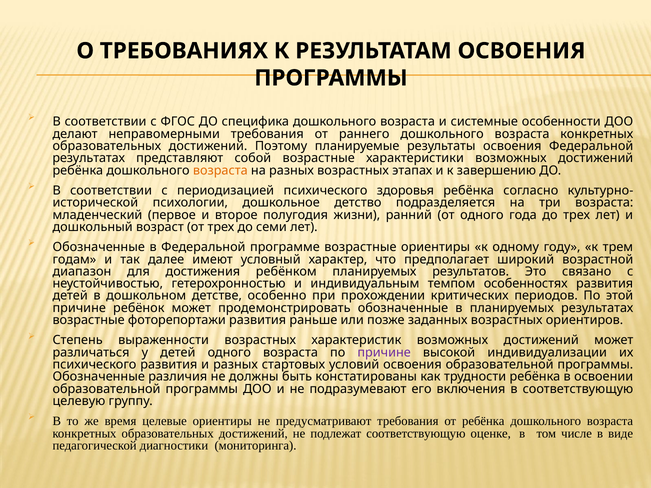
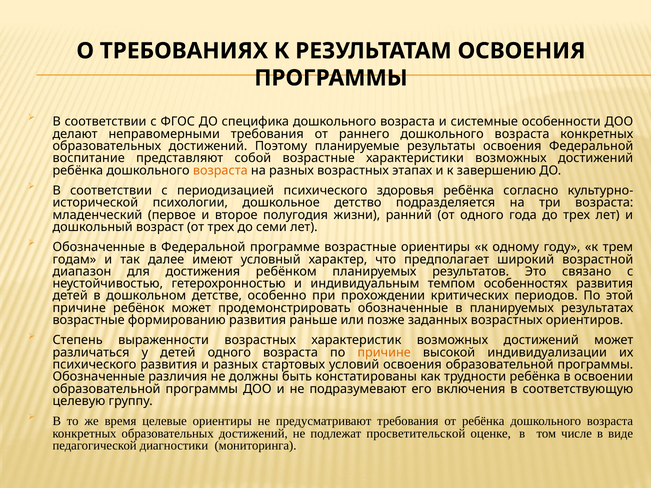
результатах at (89, 158): результатах -> воспитание
фоторепортажи: фоторепортажи -> формированию
причине at (384, 353) colour: purple -> orange
подлежат соответствующую: соответствующую -> просветительской
